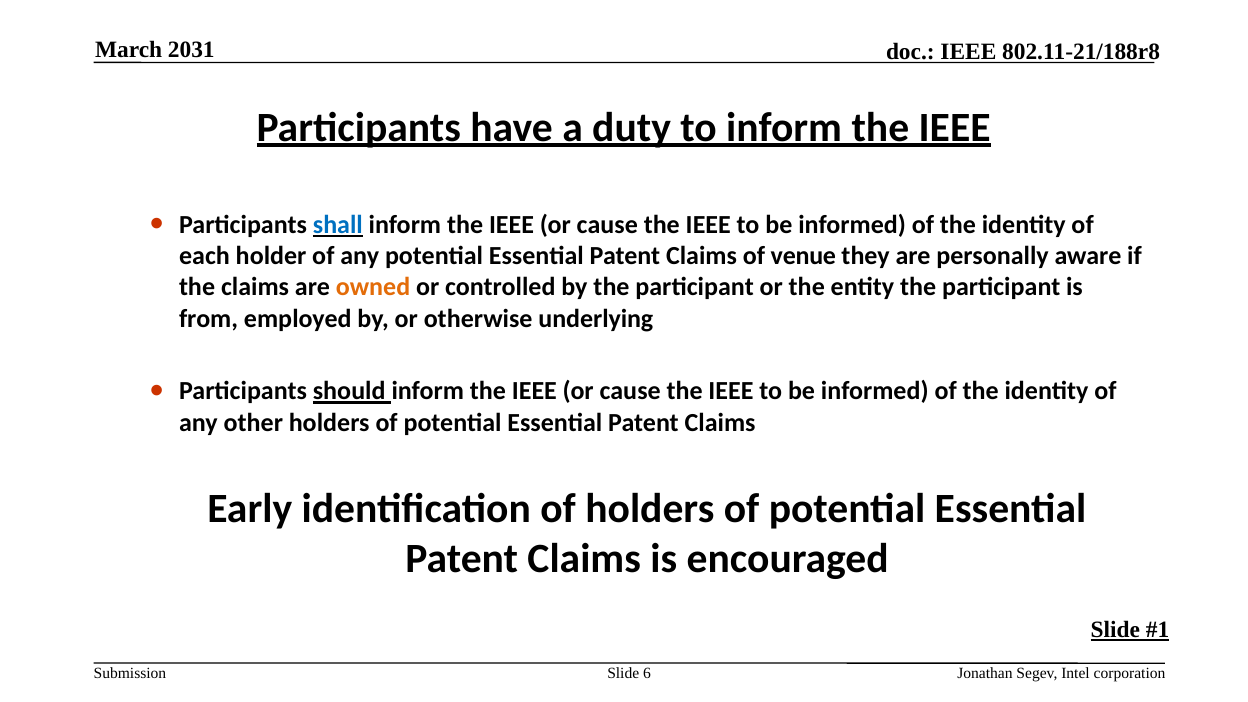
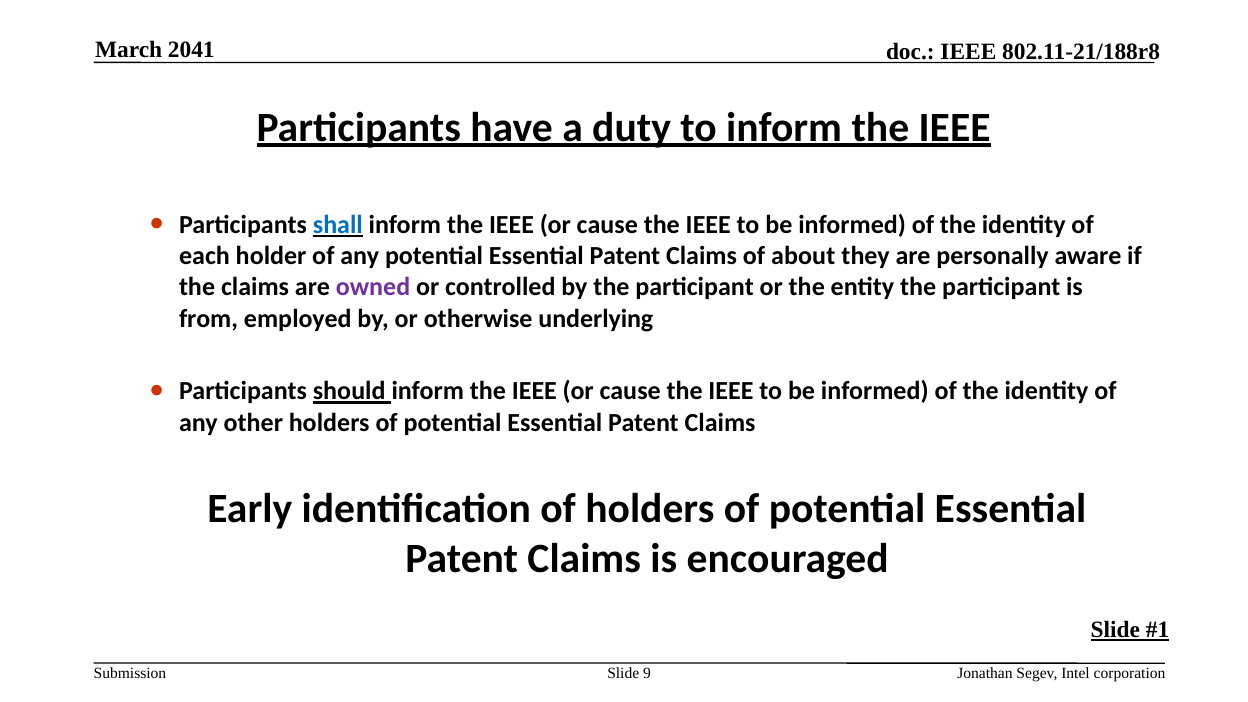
2031: 2031 -> 2041
venue: venue -> about
owned colour: orange -> purple
6: 6 -> 9
